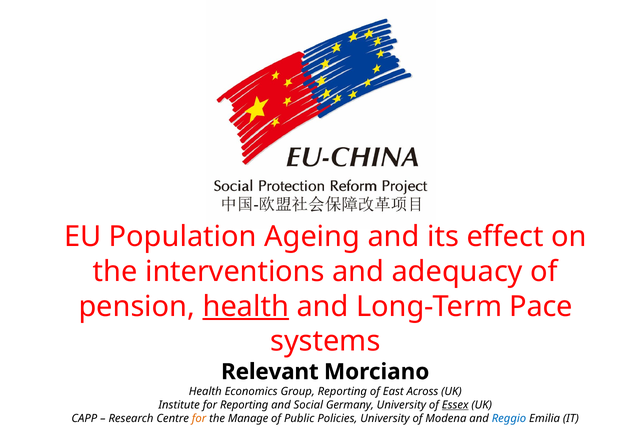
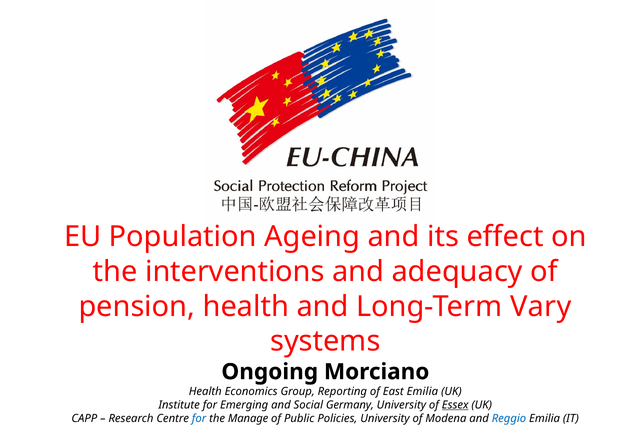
health at (246, 306) underline: present -> none
Pace: Pace -> Vary
Relevant: Relevant -> Ongoing
East Across: Across -> Emilia
for Reporting: Reporting -> Emerging
for at (199, 418) colour: orange -> blue
